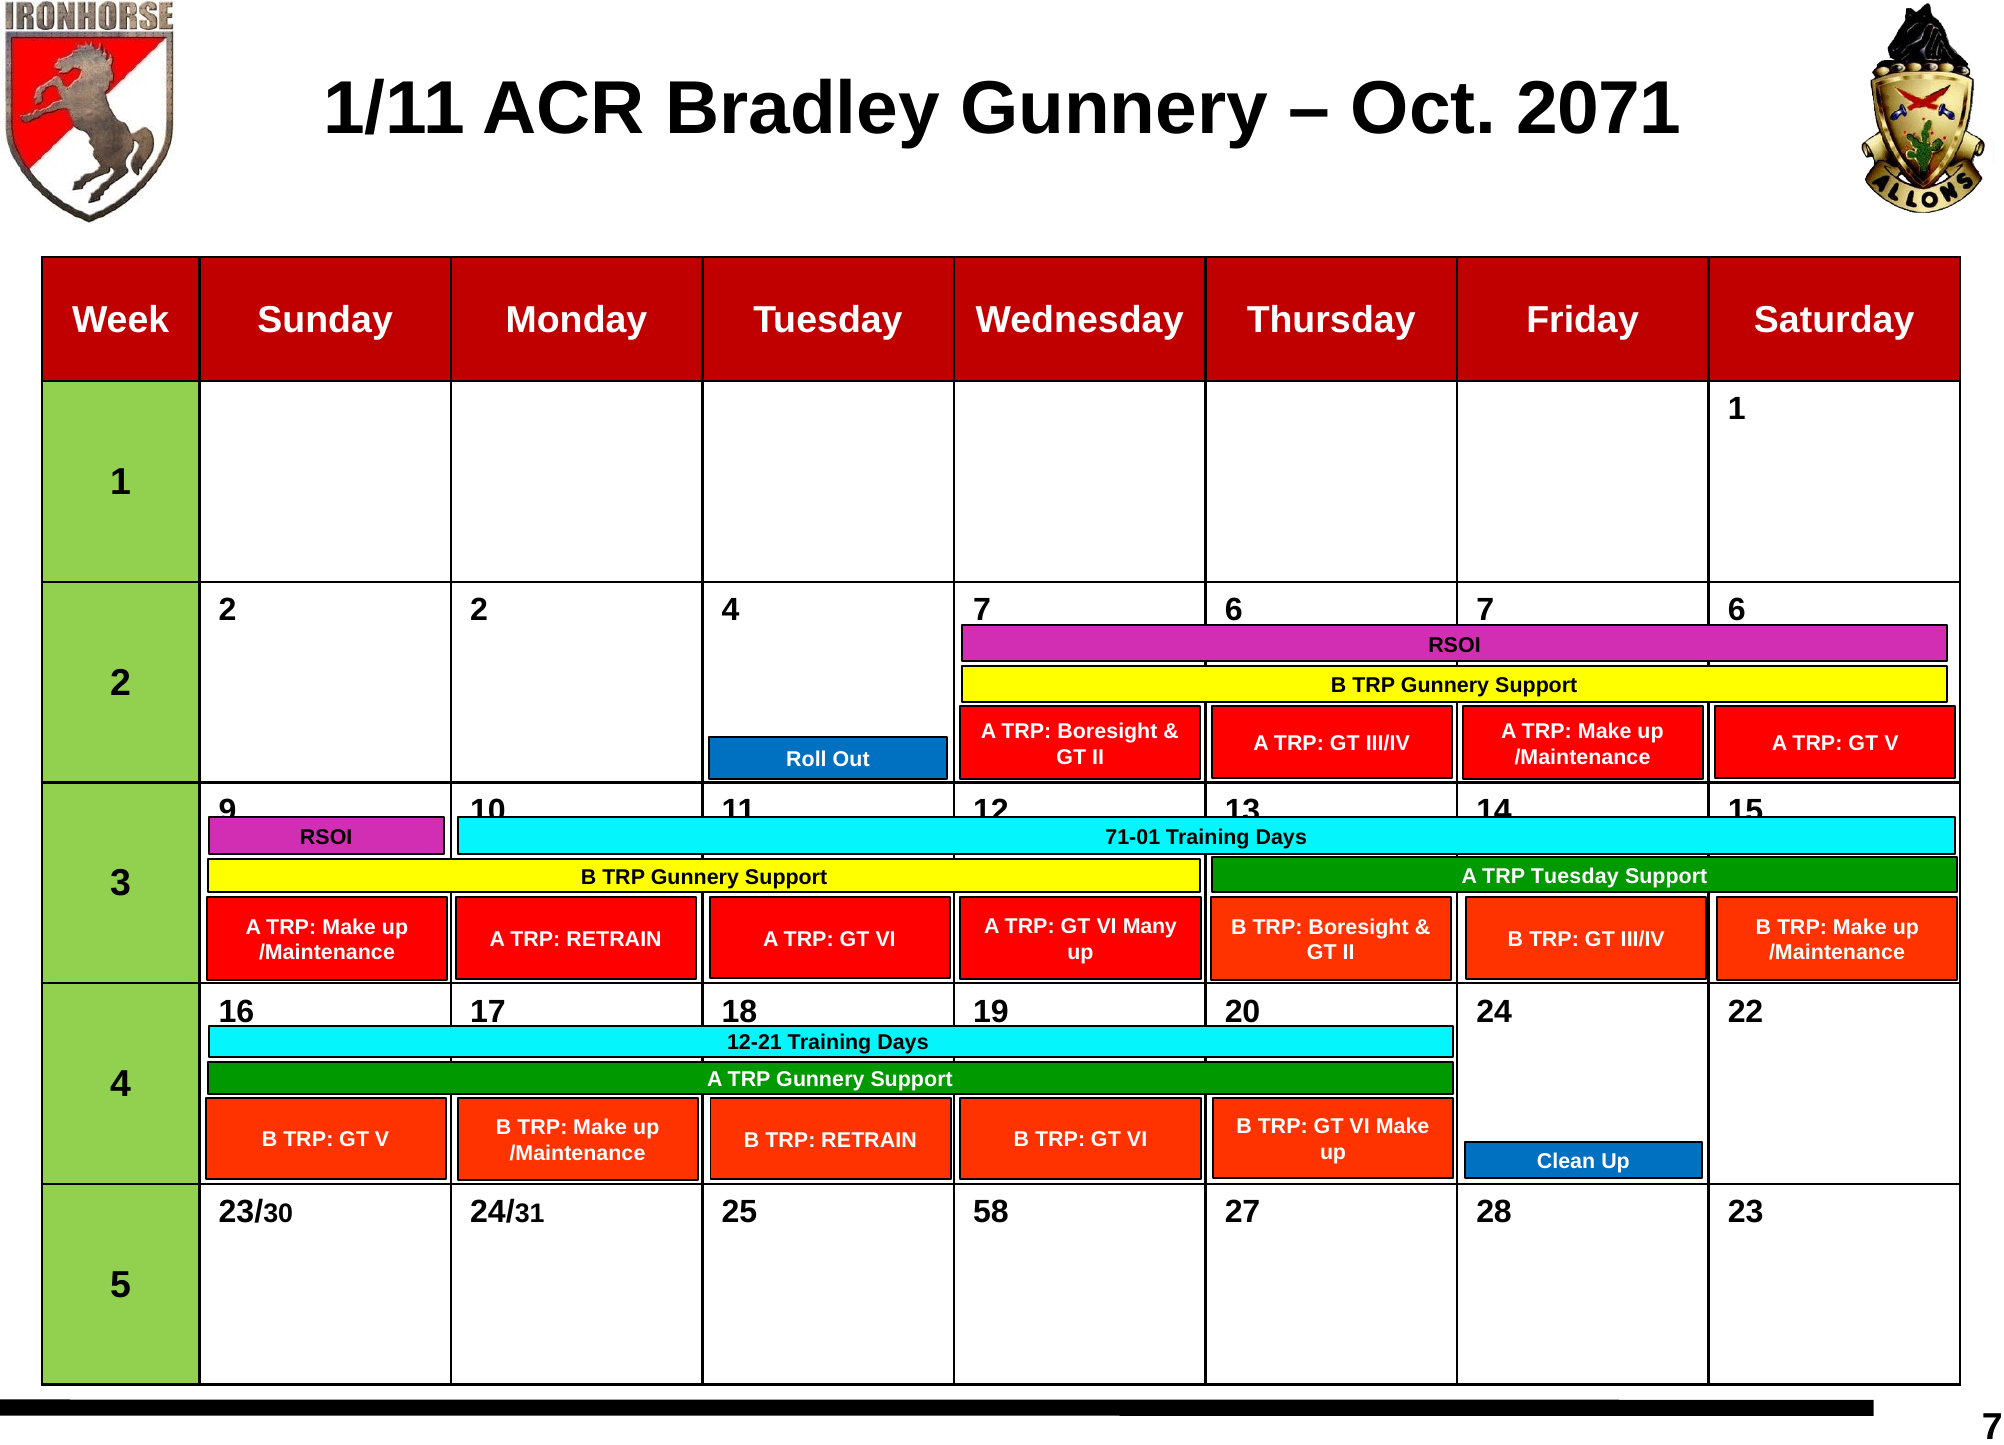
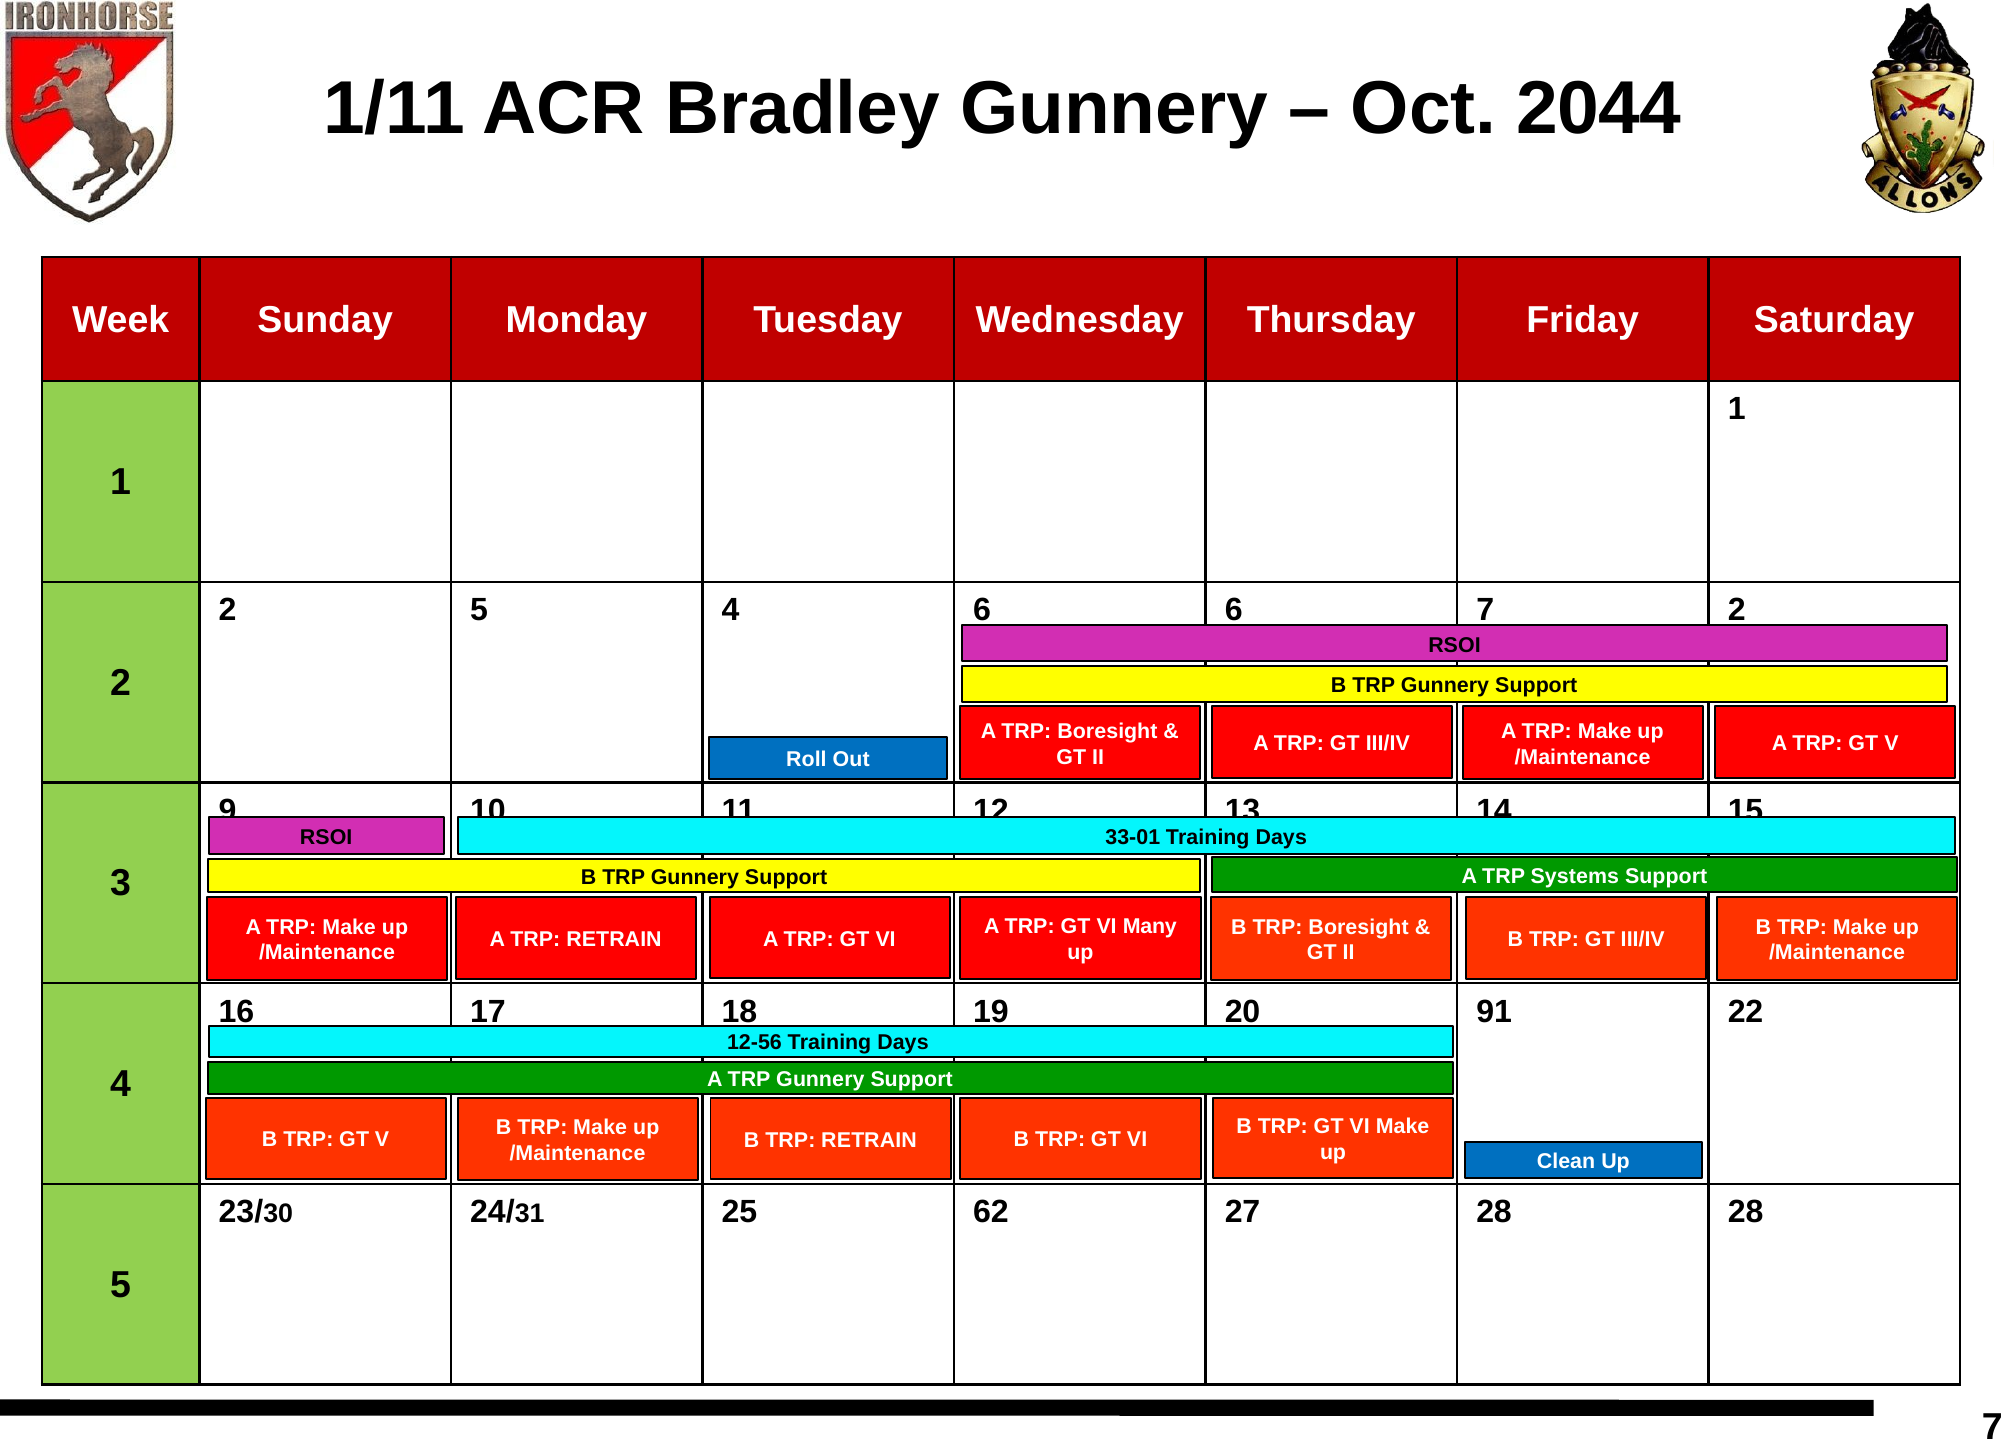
2071: 2071 -> 2044
2 at (479, 610): 2 -> 5
4 7: 7 -> 6
6 7 6: 6 -> 2
71-01: 71-01 -> 33-01
TRP Tuesday: Tuesday -> Systems
24: 24 -> 91
12-21: 12-21 -> 12-56
58: 58 -> 62
28 23: 23 -> 28
